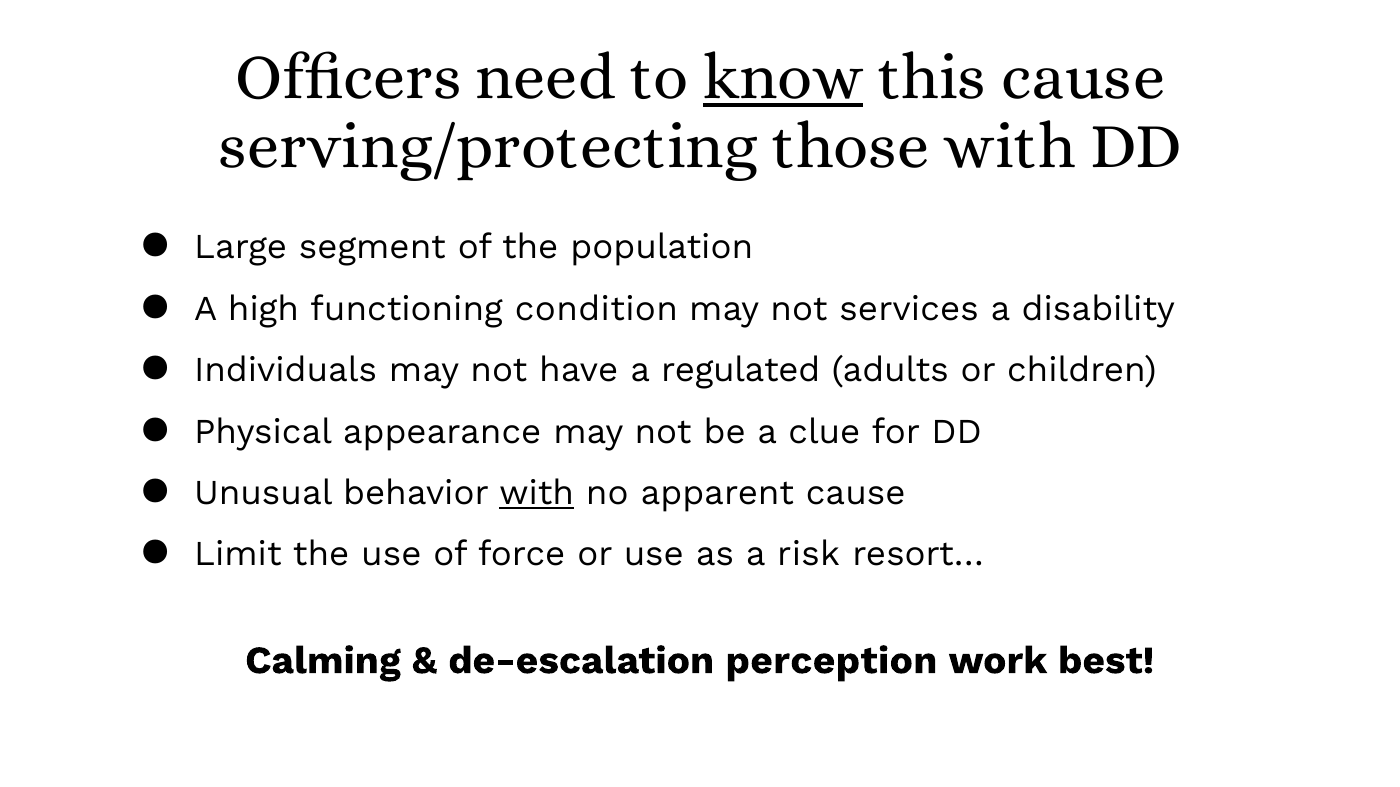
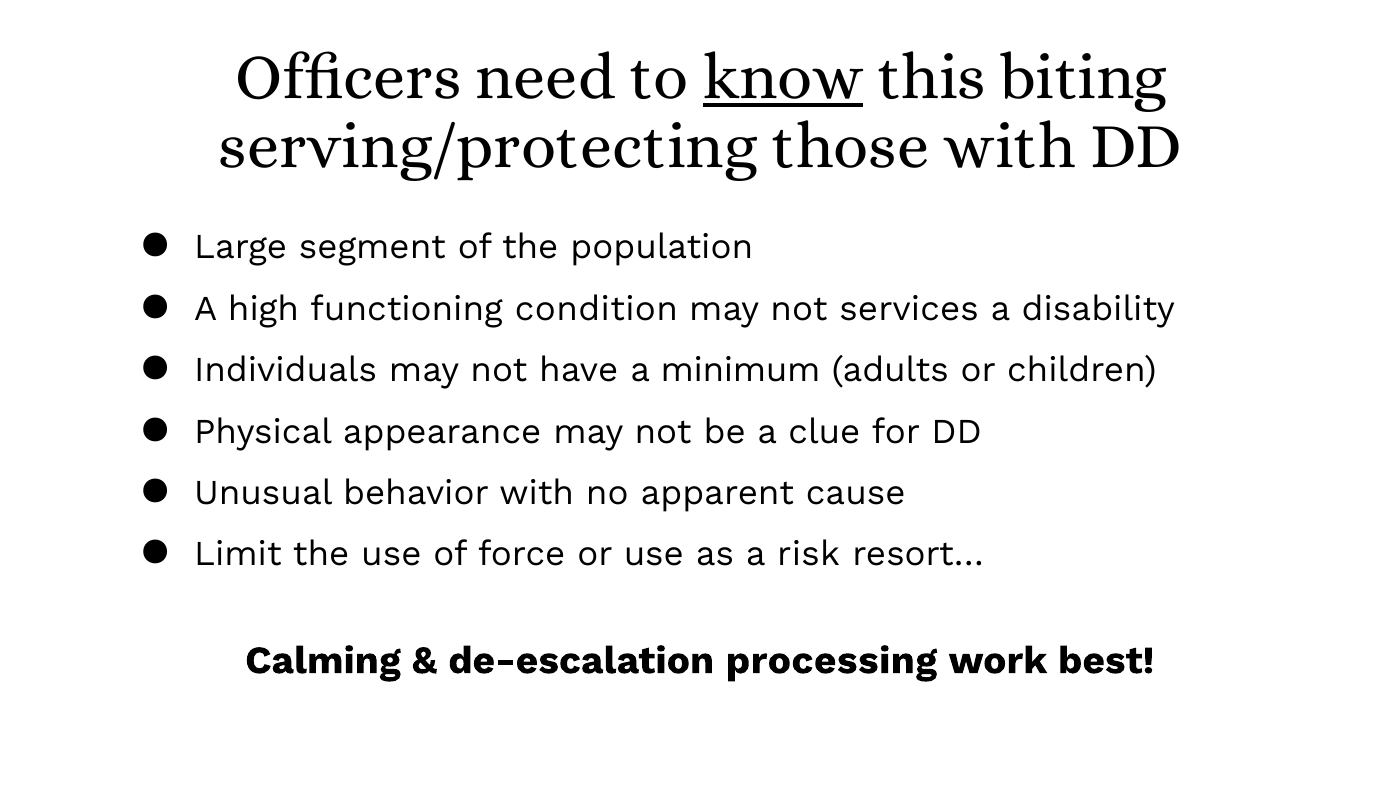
this cause: cause -> biting
regulated: regulated -> minimum
with at (537, 493) underline: present -> none
perception: perception -> processing
